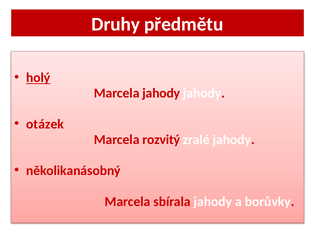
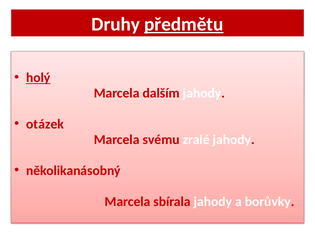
předmětu underline: none -> present
Marcela jahody: jahody -> dalším
rozvitý: rozvitý -> svému
